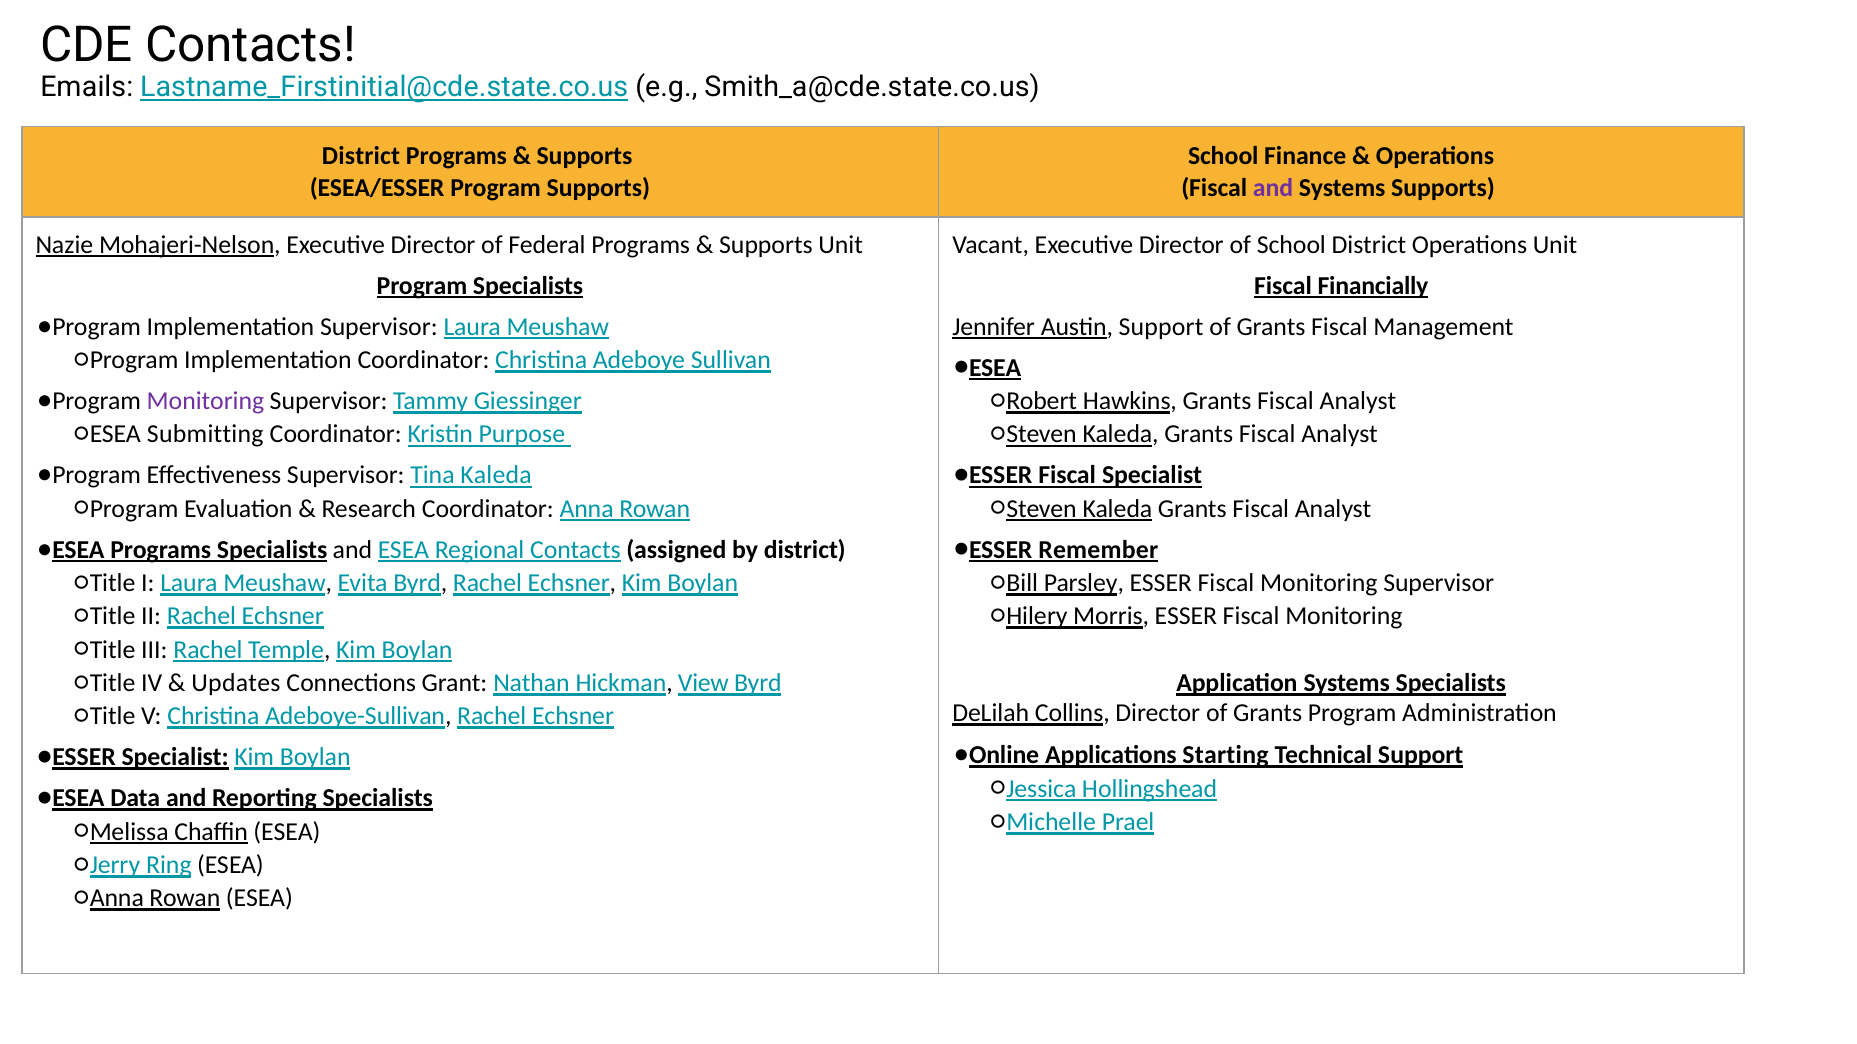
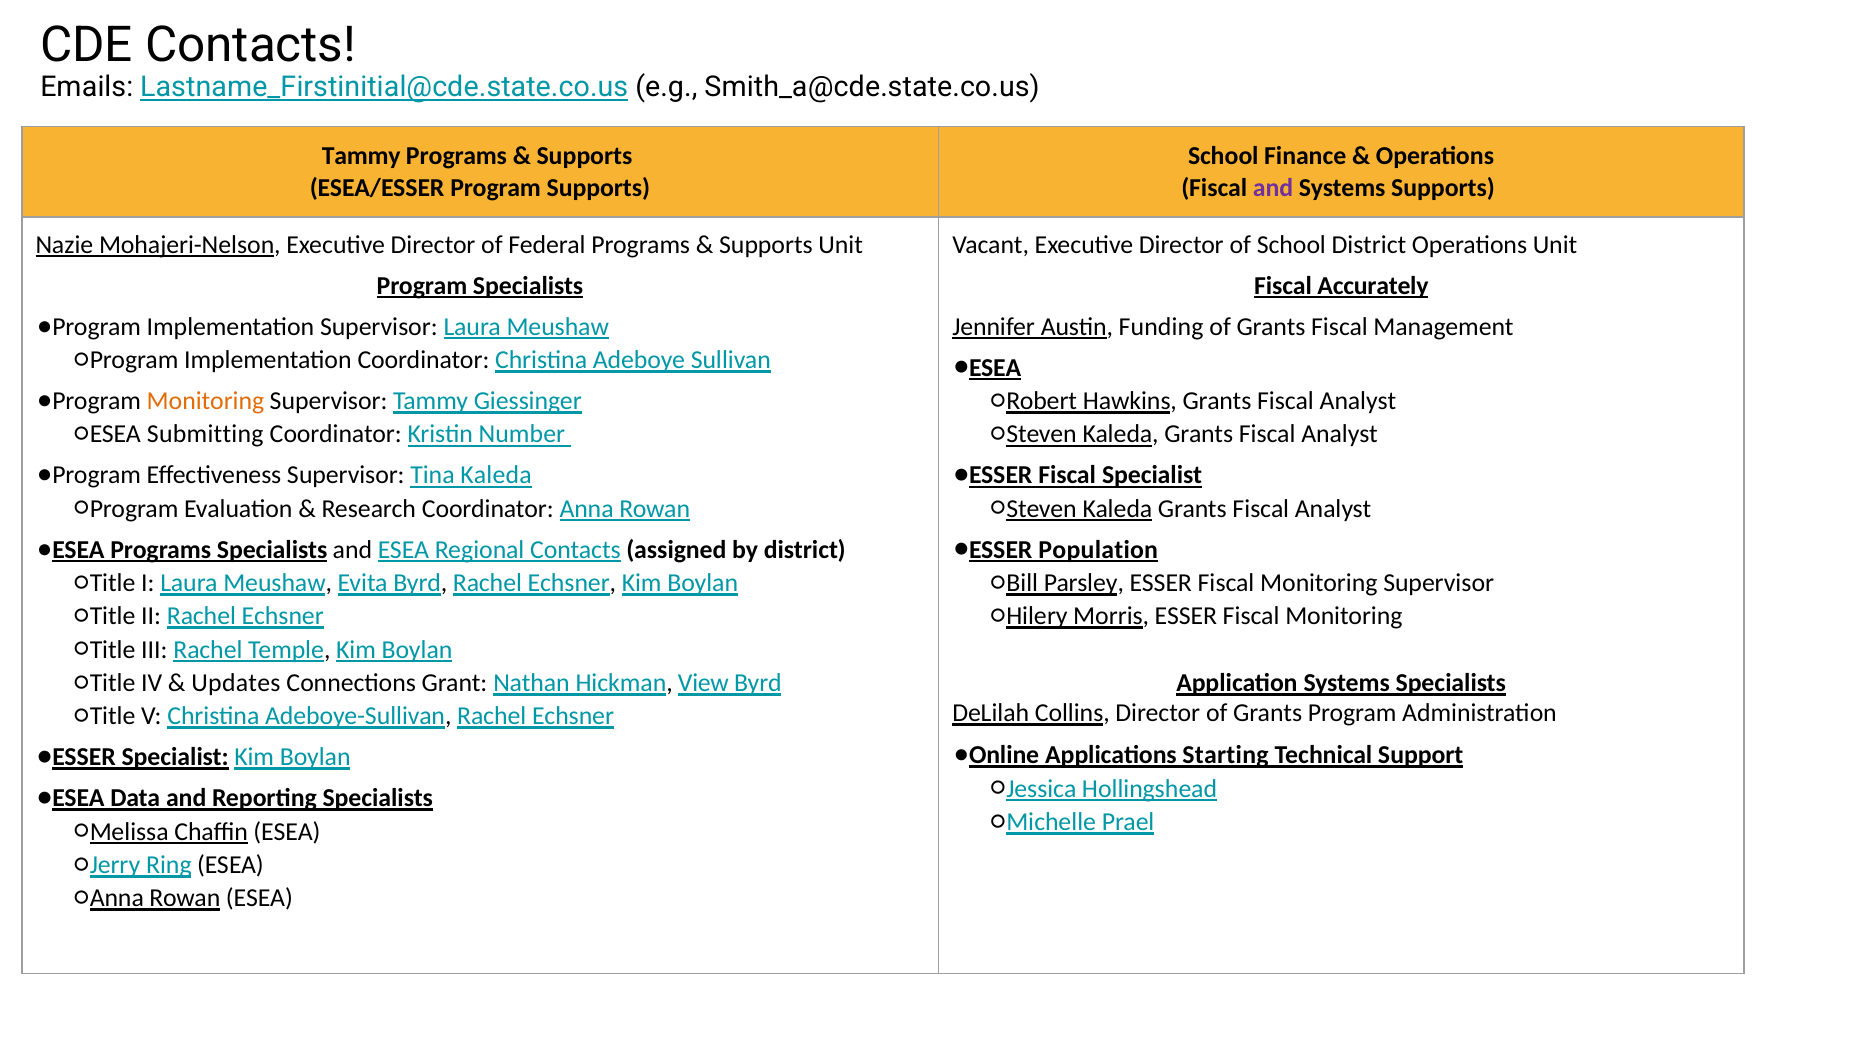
District at (361, 156): District -> Tammy
Financially: Financially -> Accurately
Austin Support: Support -> Funding
Monitoring at (205, 401) colour: purple -> orange
Purpose: Purpose -> Number
Remember: Remember -> Population
